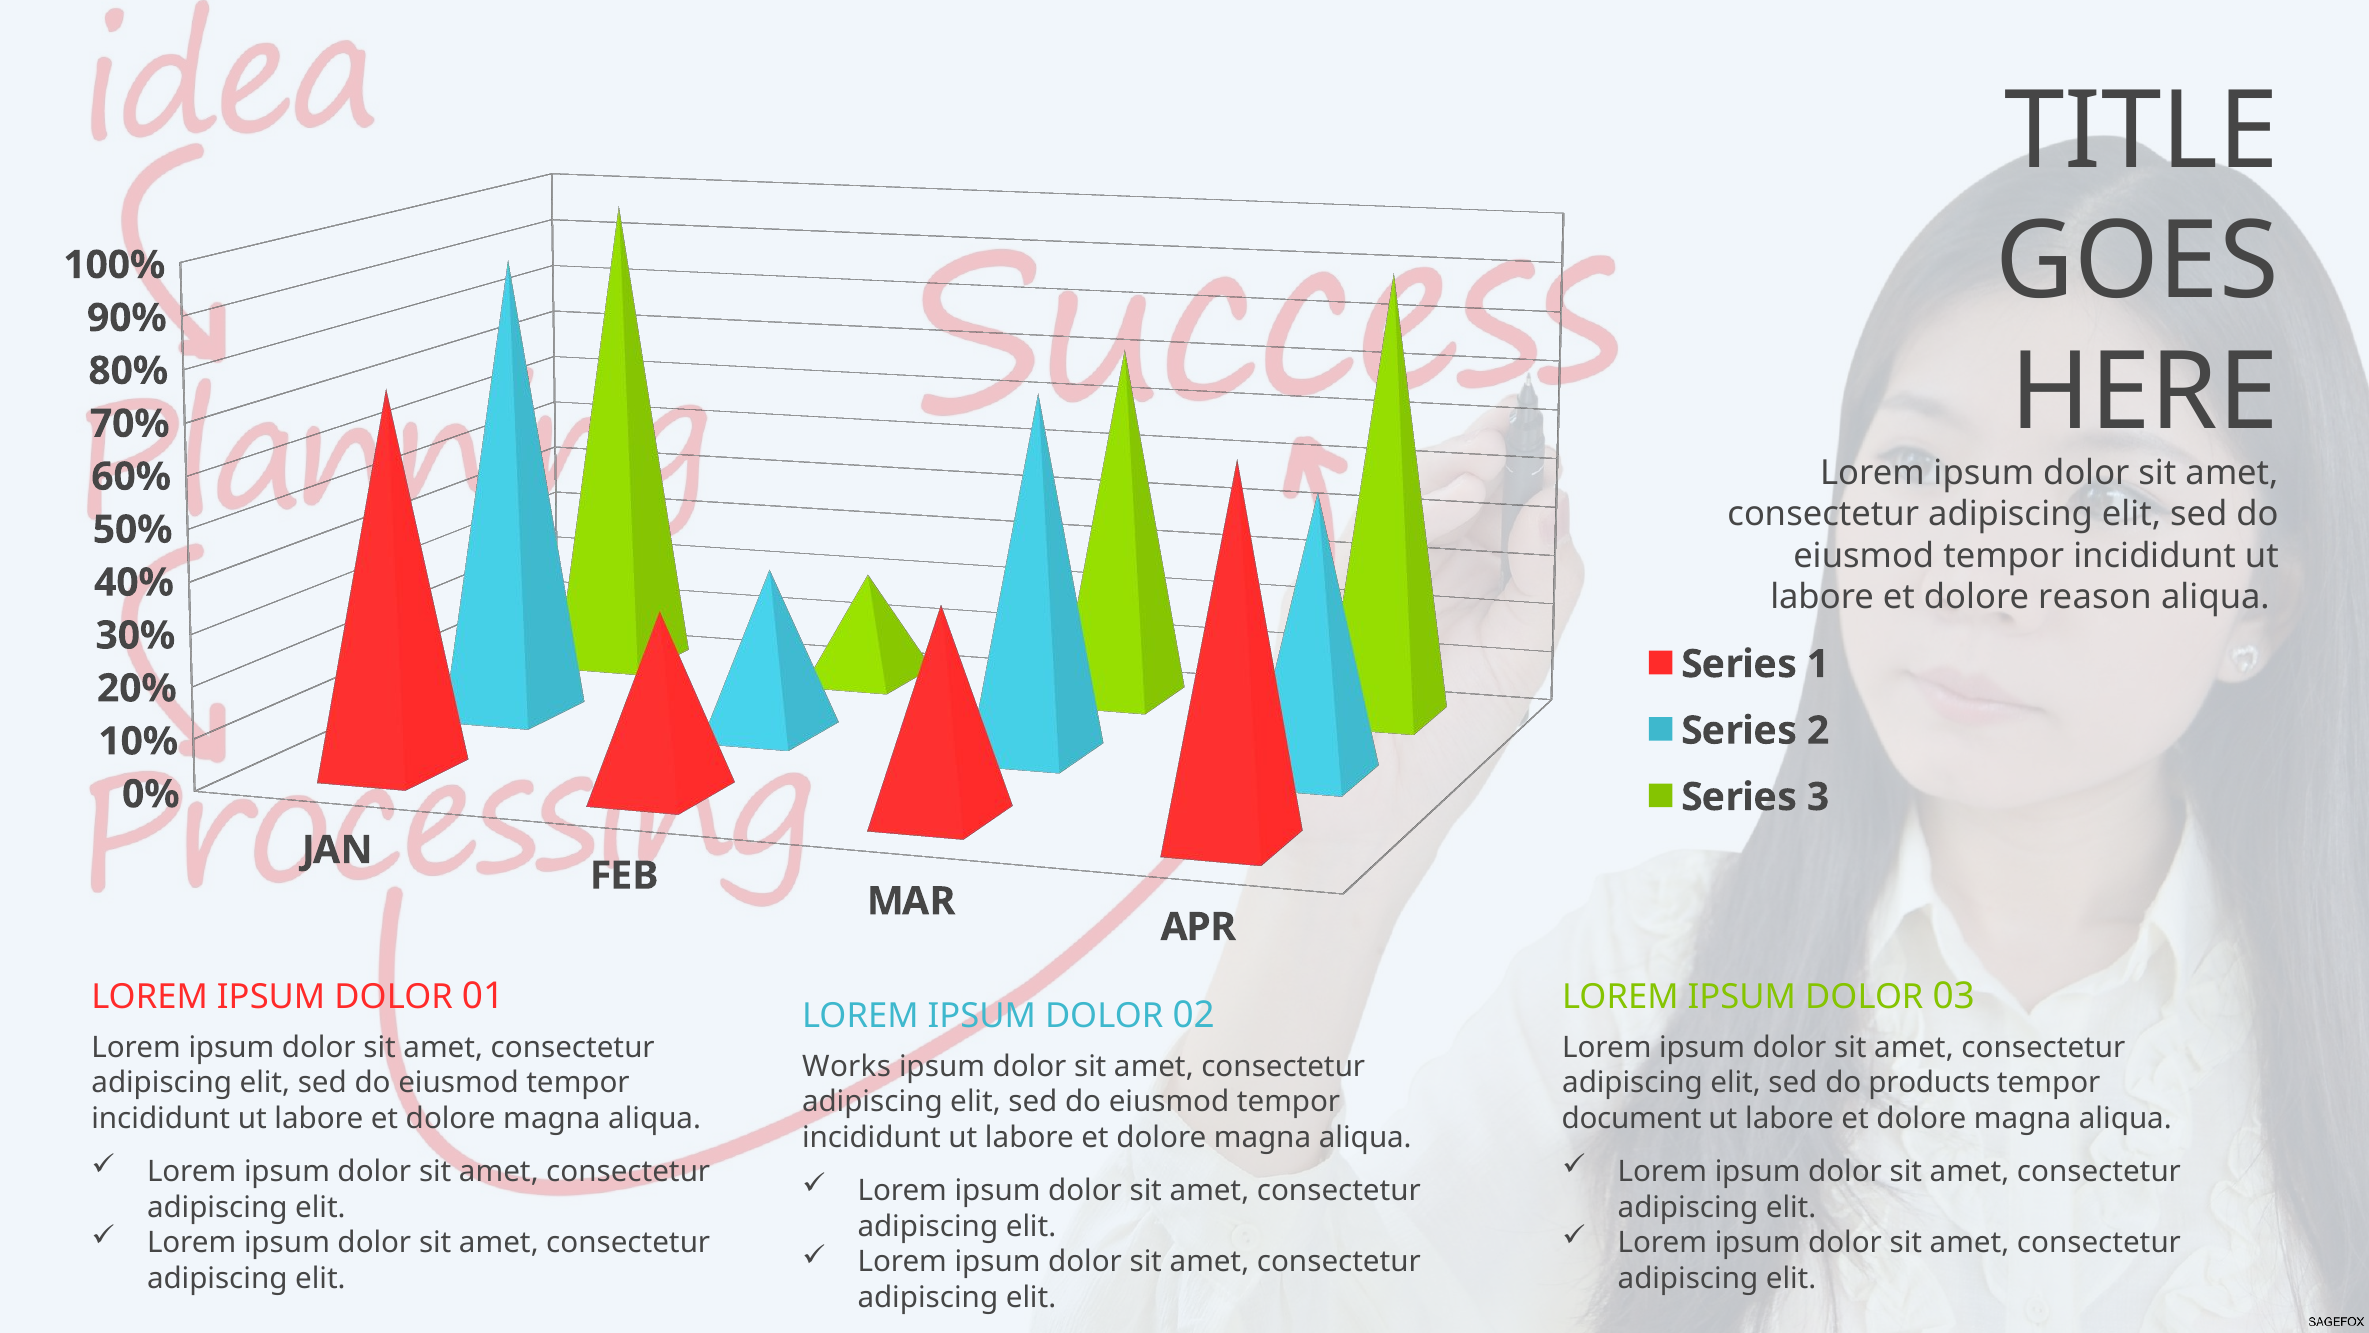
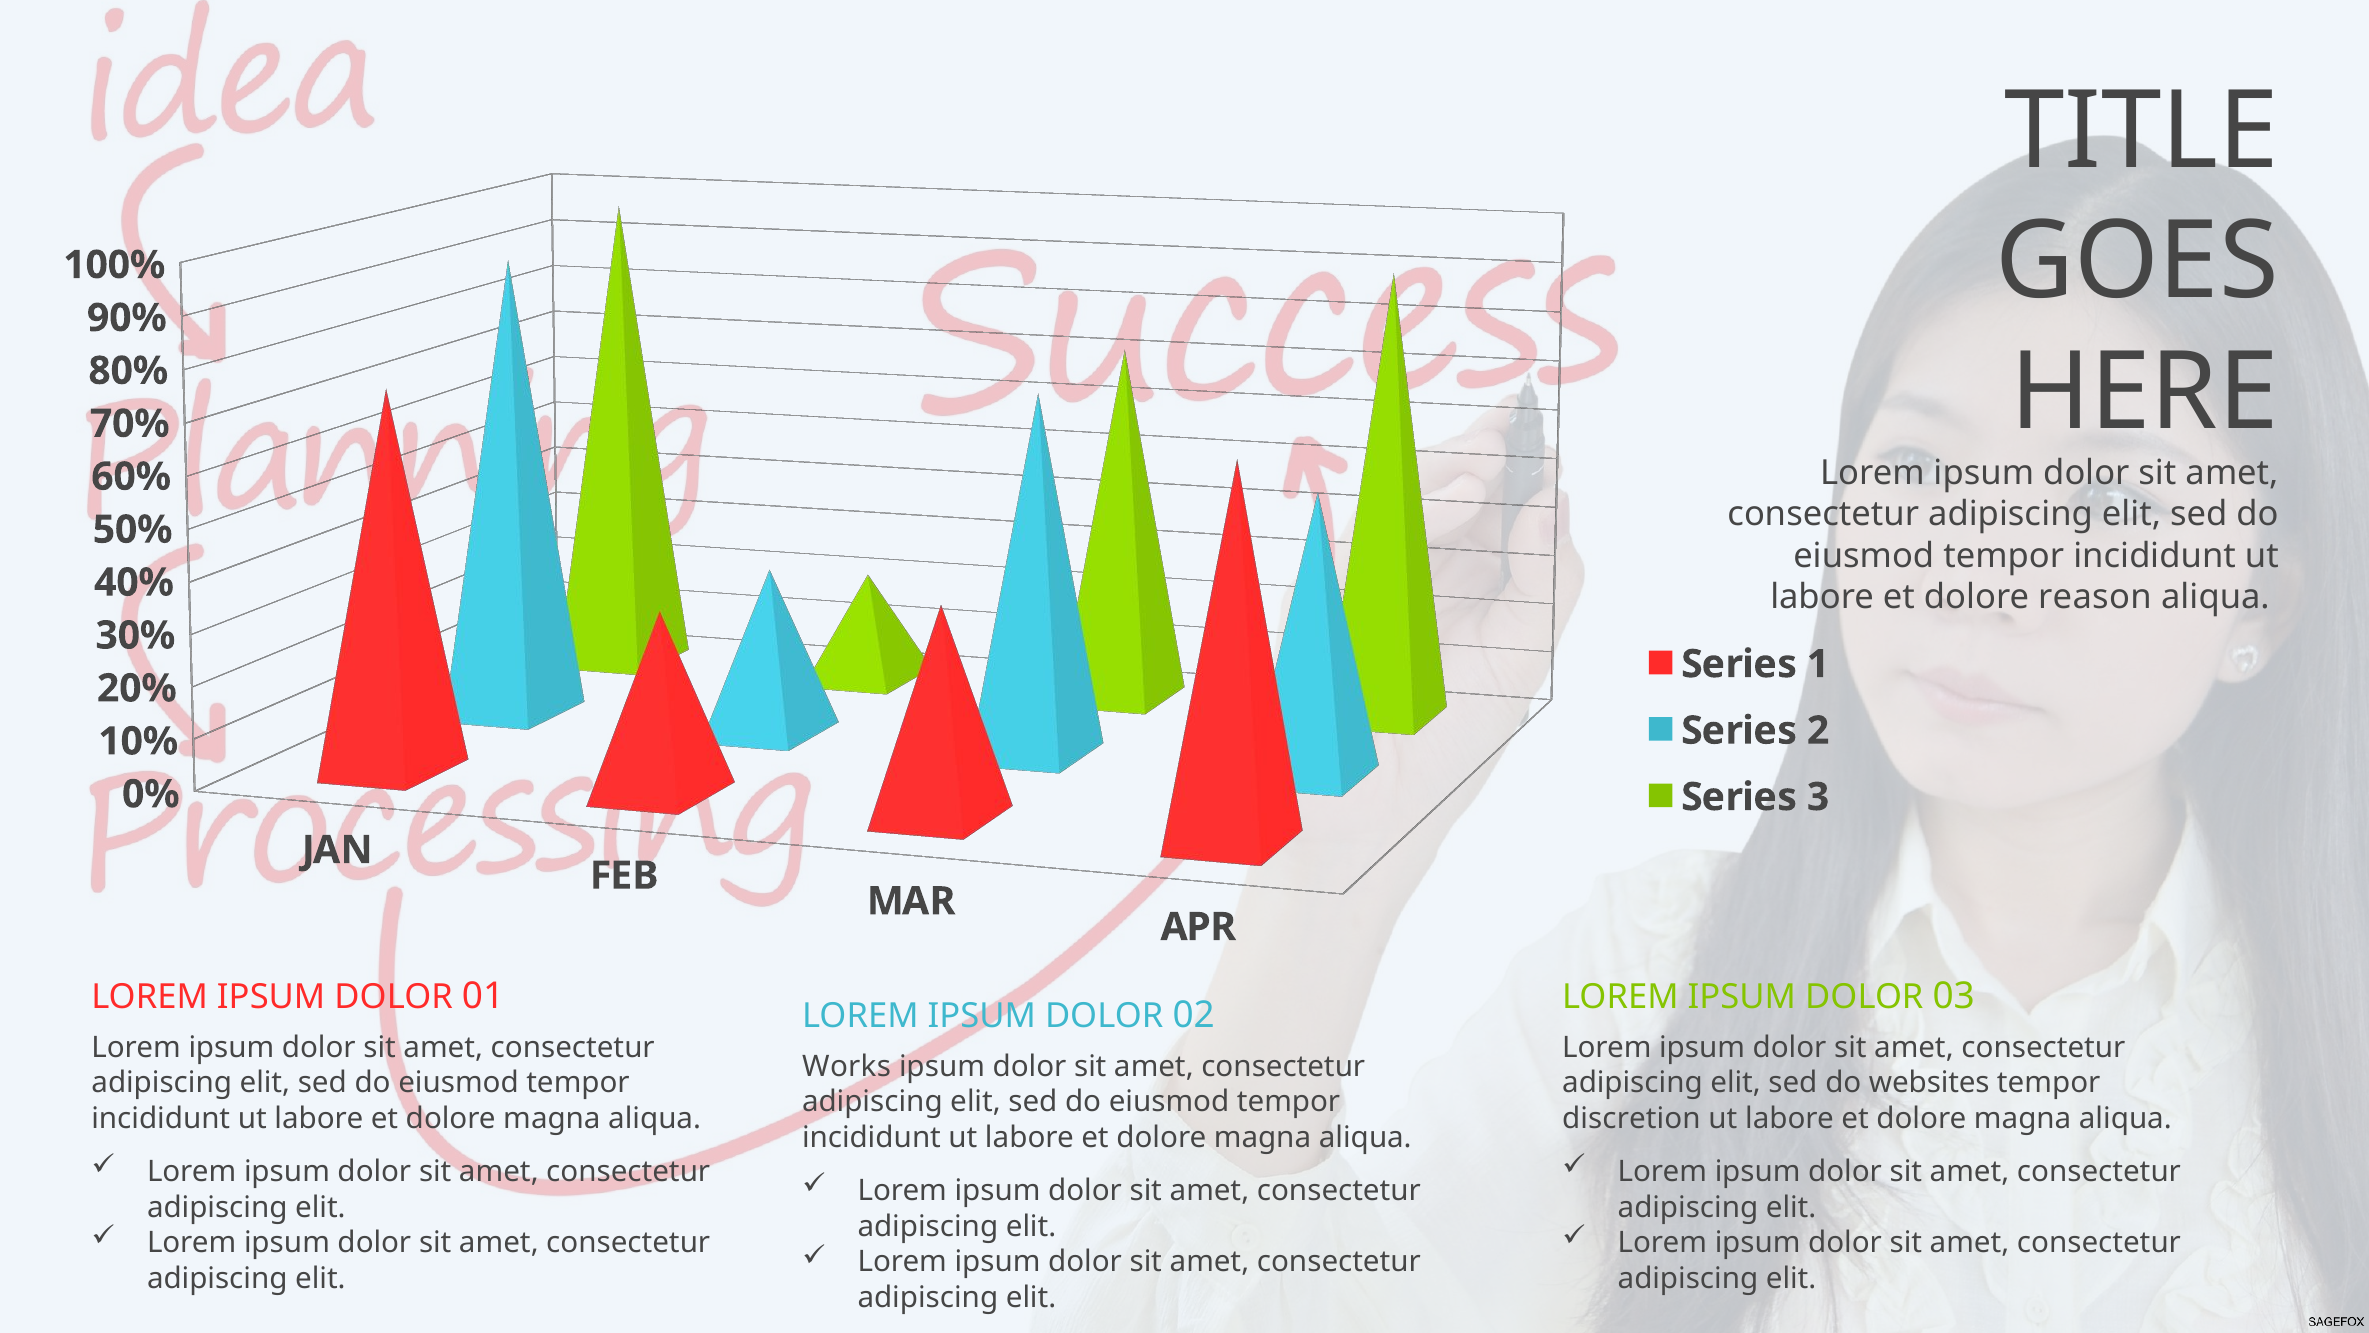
products: products -> websites
document: document -> discretion
